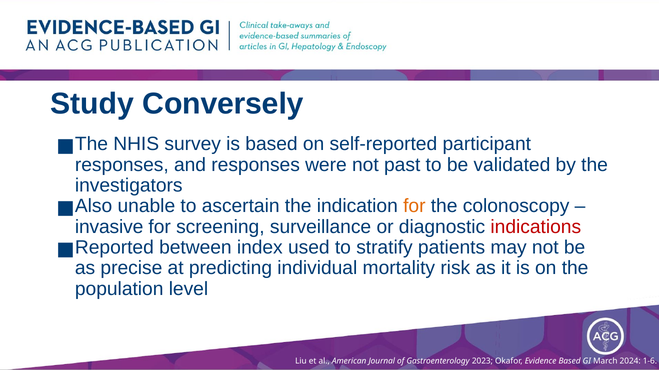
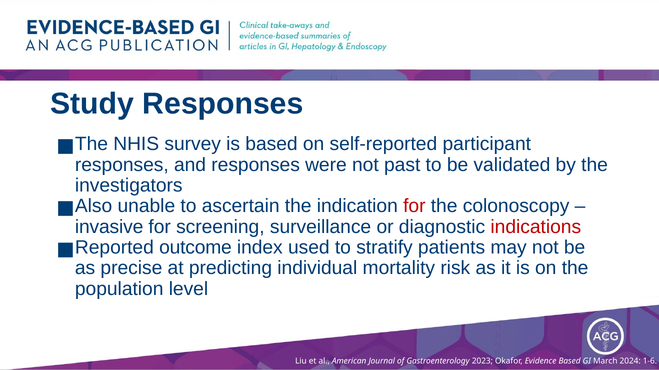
Study Conversely: Conversely -> Responses
for at (414, 206) colour: orange -> red
between: between -> outcome
